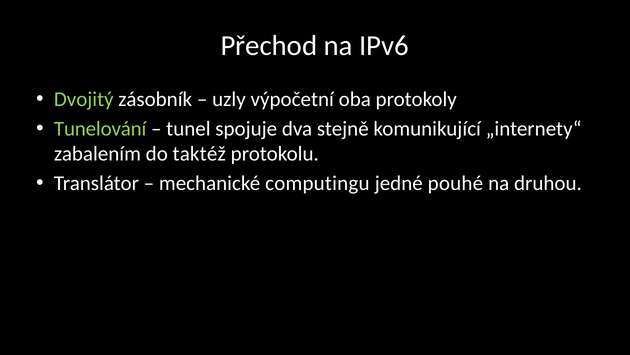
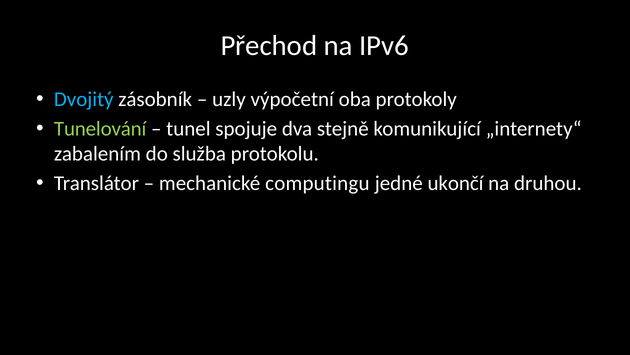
Dvojitý colour: light green -> light blue
taktéž: taktéž -> služba
pouhé: pouhé -> ukončí
